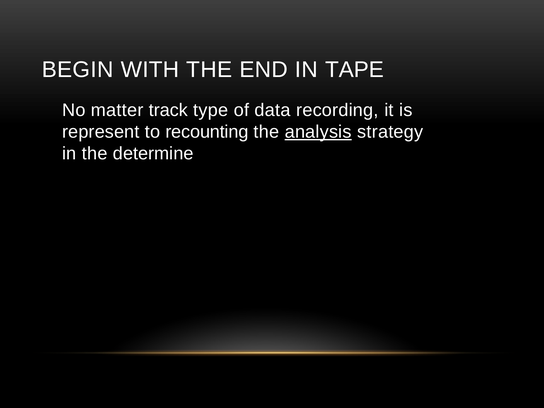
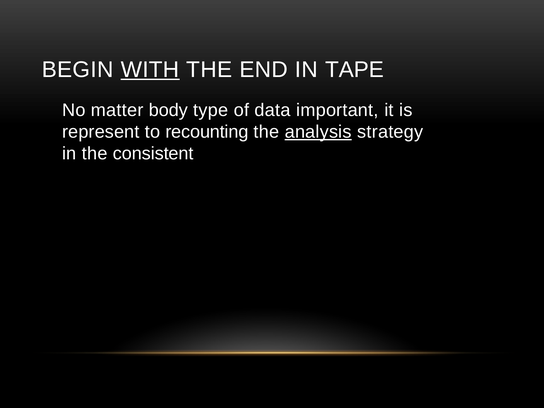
WITH underline: none -> present
track: track -> body
recording: recording -> important
determine: determine -> consistent
